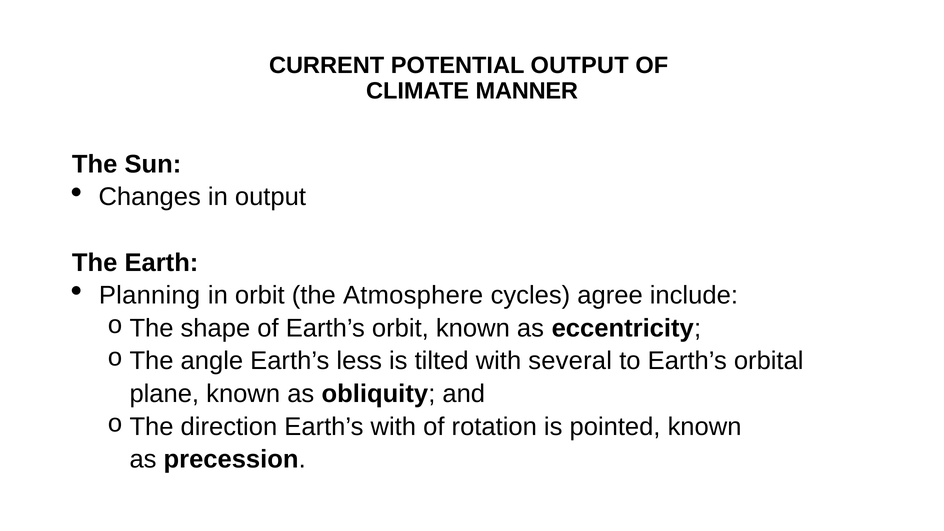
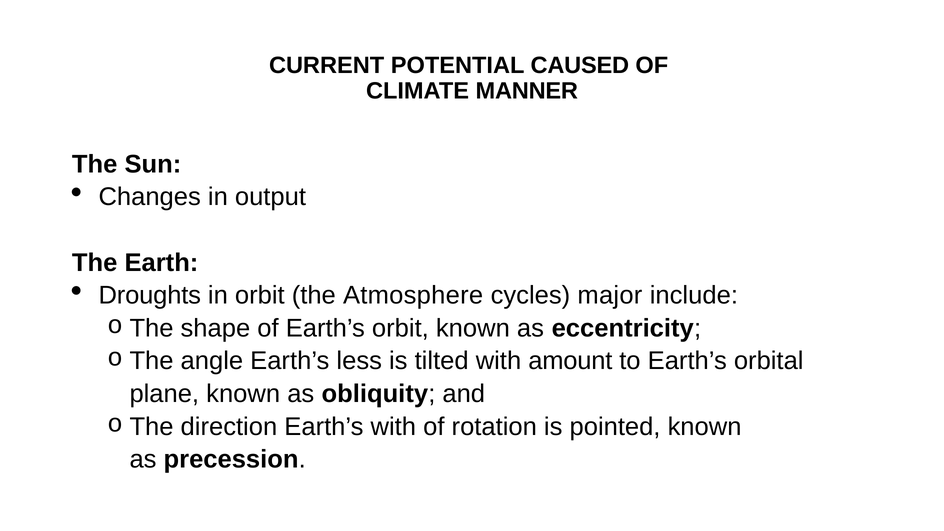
POTENTIAL OUTPUT: OUTPUT -> CAUSED
Planning: Planning -> Droughts
agree: agree -> major
several: several -> amount
